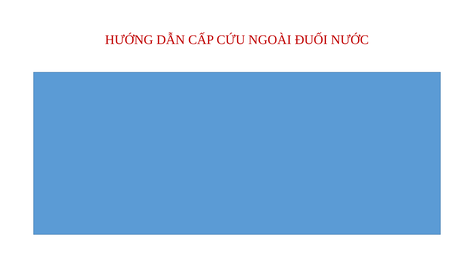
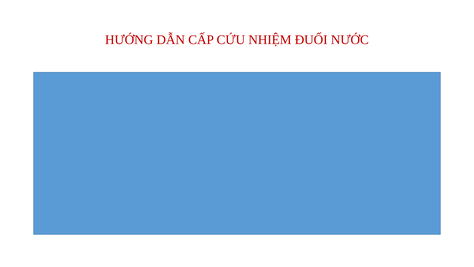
NGOÀI: NGOÀI -> NHIỆM
